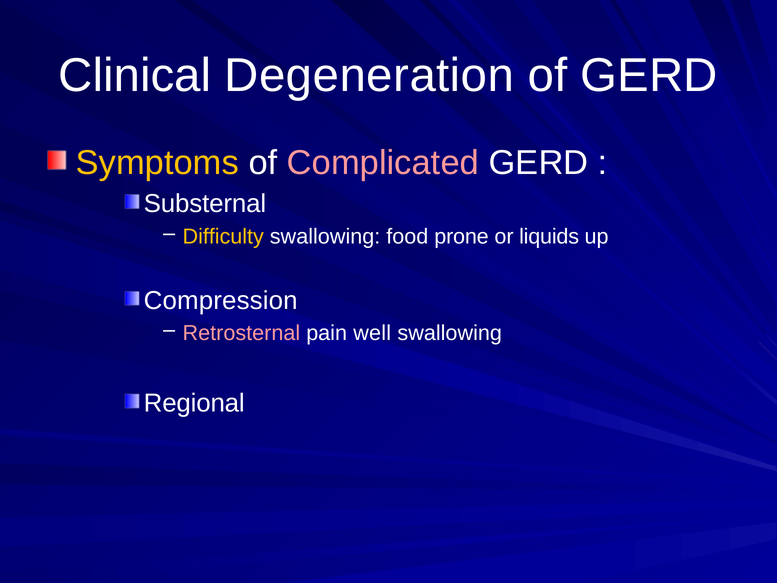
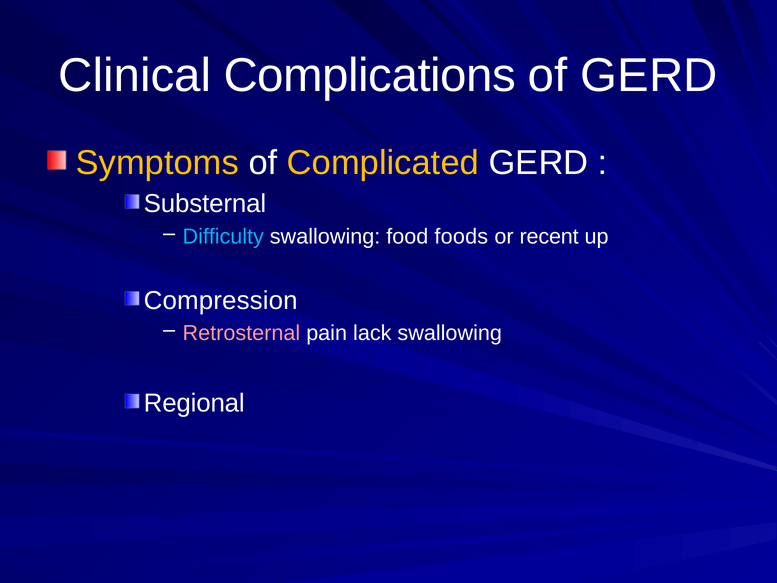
Degeneration: Degeneration -> Complications
Complicated colour: pink -> yellow
Difficulty colour: yellow -> light blue
prone: prone -> foods
liquids: liquids -> recent
well: well -> lack
